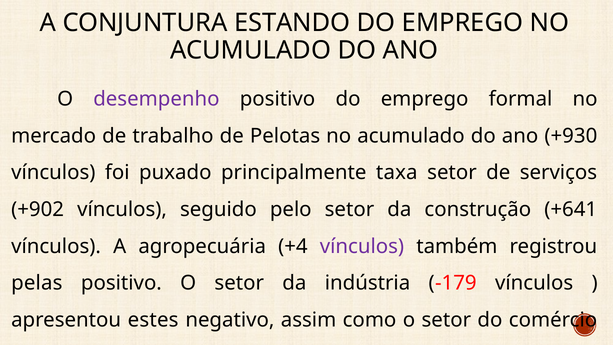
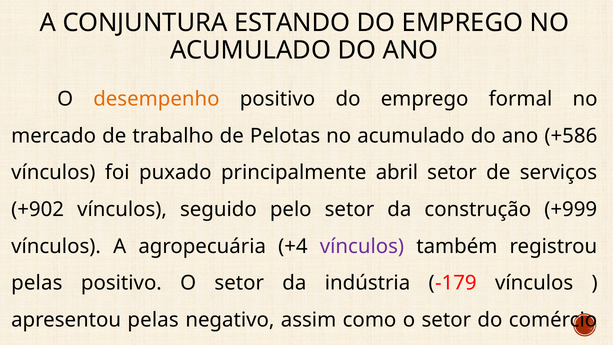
desempenho colour: purple -> orange
+930: +930 -> +586
taxa: taxa -> abril
+641: +641 -> +999
apresentou estes: estes -> pelas
